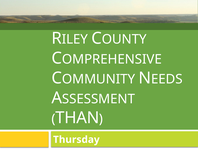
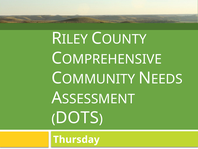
THAN: THAN -> DOTS
